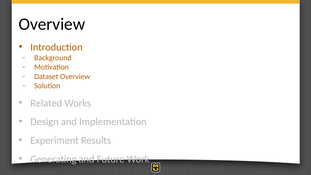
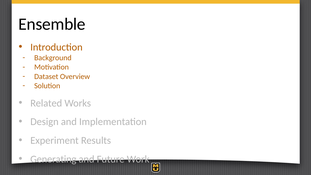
Overview at (52, 24): Overview -> Ensemble
